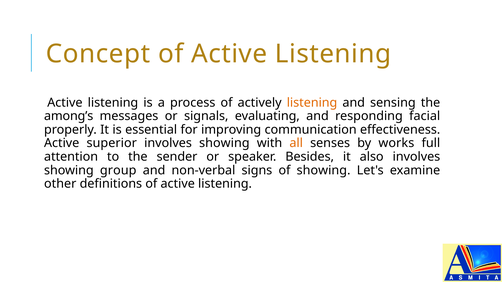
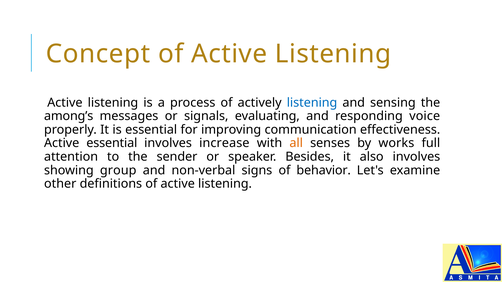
listening at (312, 103) colour: orange -> blue
facial: facial -> voice
Active superior: superior -> essential
showing at (224, 143): showing -> increase
of showing: showing -> behavior
